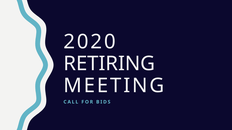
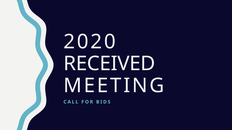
RETIRING: RETIRING -> RECEIVED
